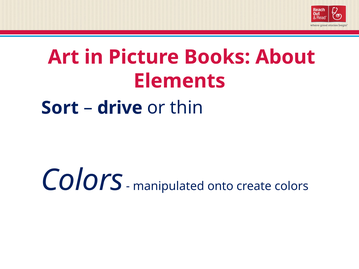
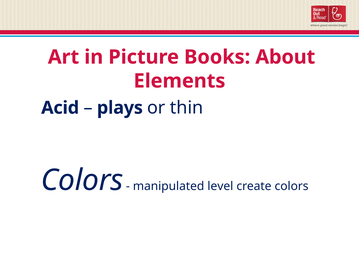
Sort: Sort -> Acid
drive: drive -> plays
onto: onto -> level
